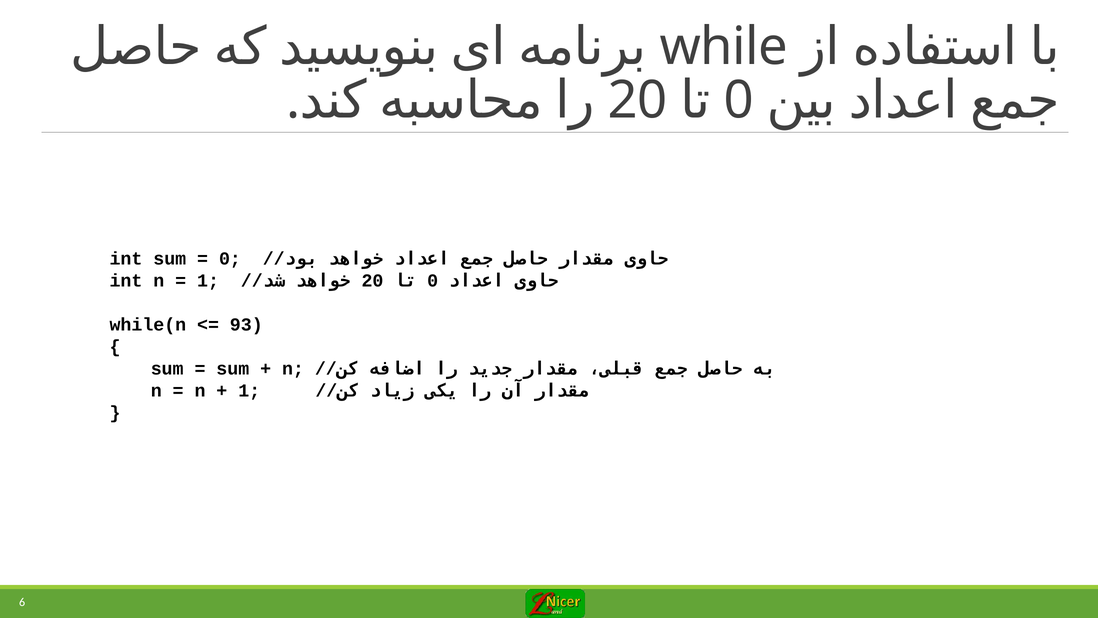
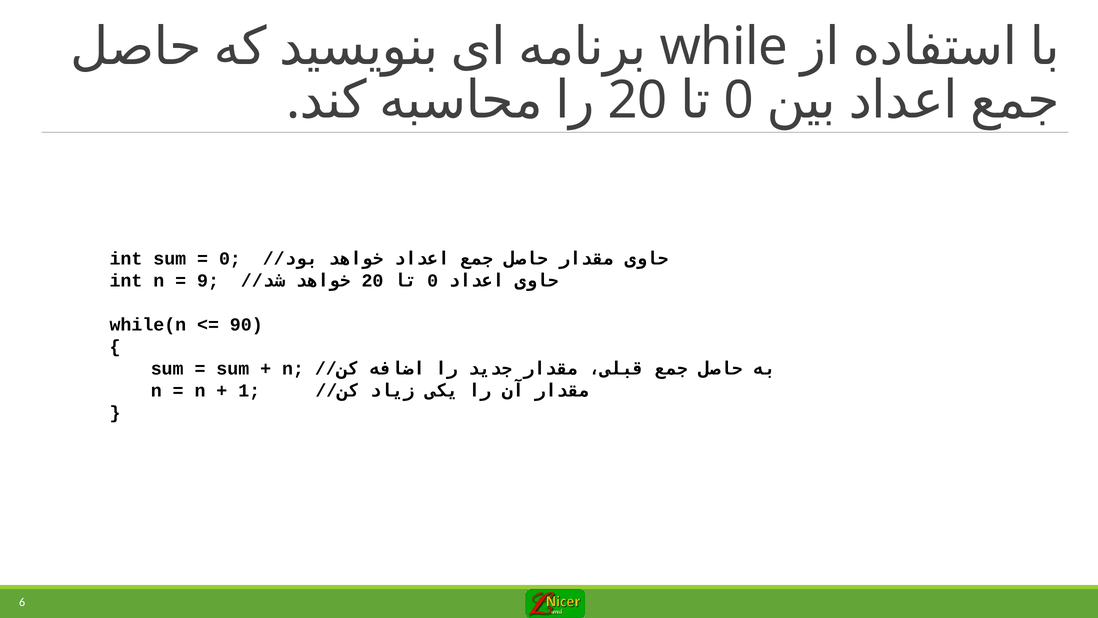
1 at (208, 281): 1 -> 9
93: 93 -> 90
